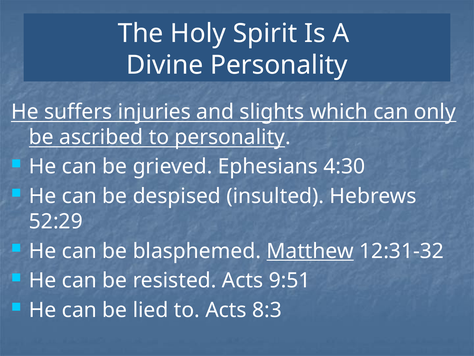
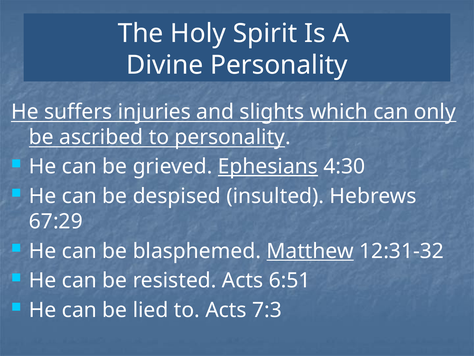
Ephesians underline: none -> present
52:29: 52:29 -> 67:29
9:51: 9:51 -> 6:51
8:3: 8:3 -> 7:3
